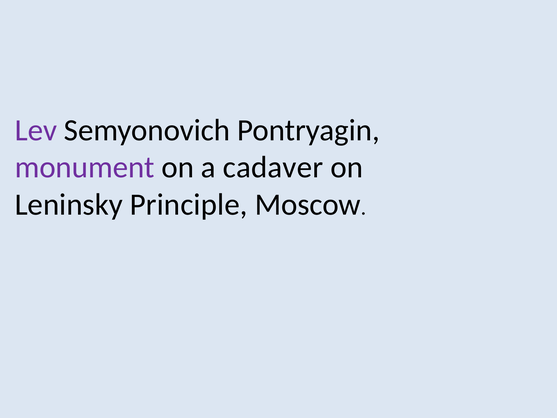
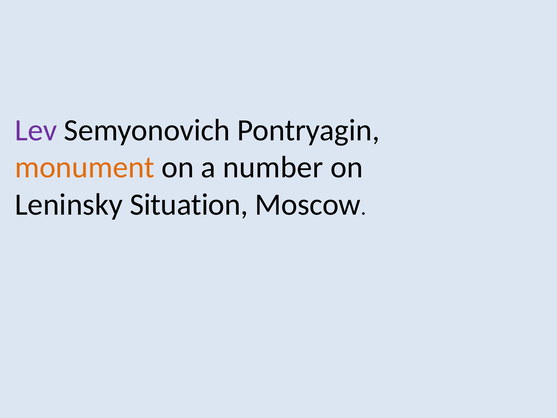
monument colour: purple -> orange
cadaver: cadaver -> number
Principle: Principle -> Situation
